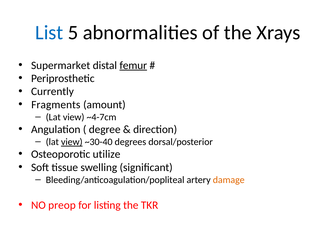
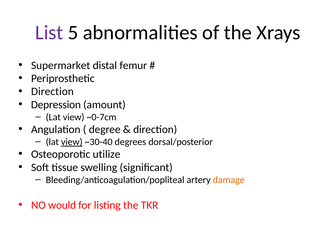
List colour: blue -> purple
femur underline: present -> none
Currently at (52, 92): Currently -> Direction
Fragments: Fragments -> Depression
~4-7cm: ~4-7cm -> ~0-7cm
preop: preop -> would
